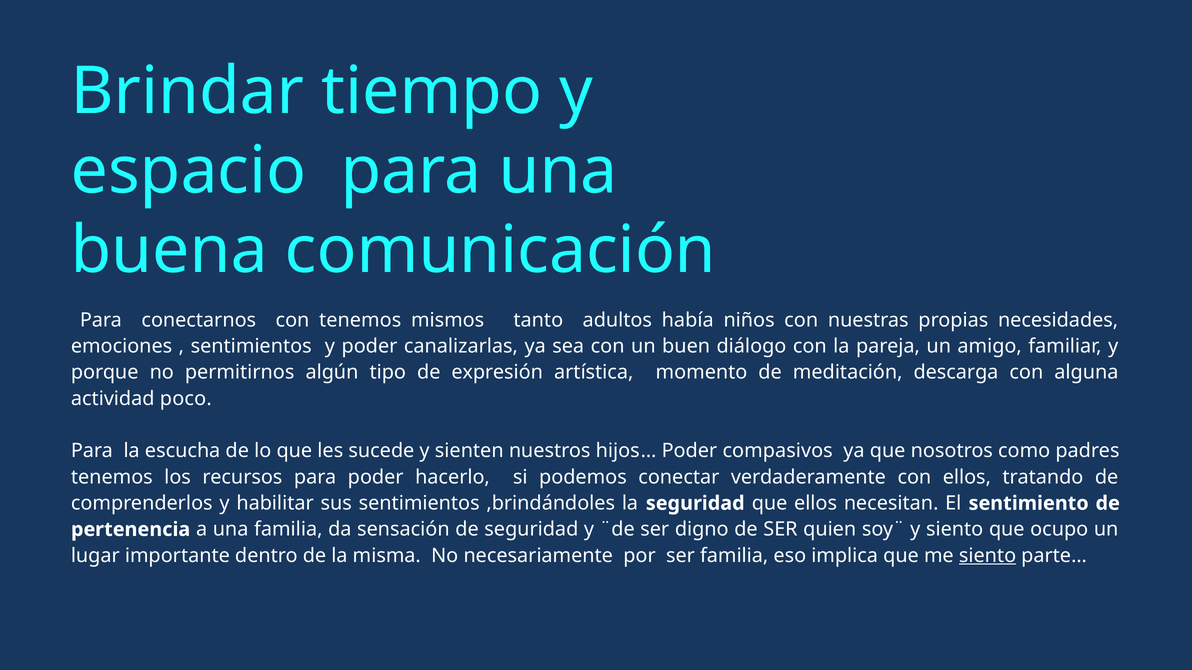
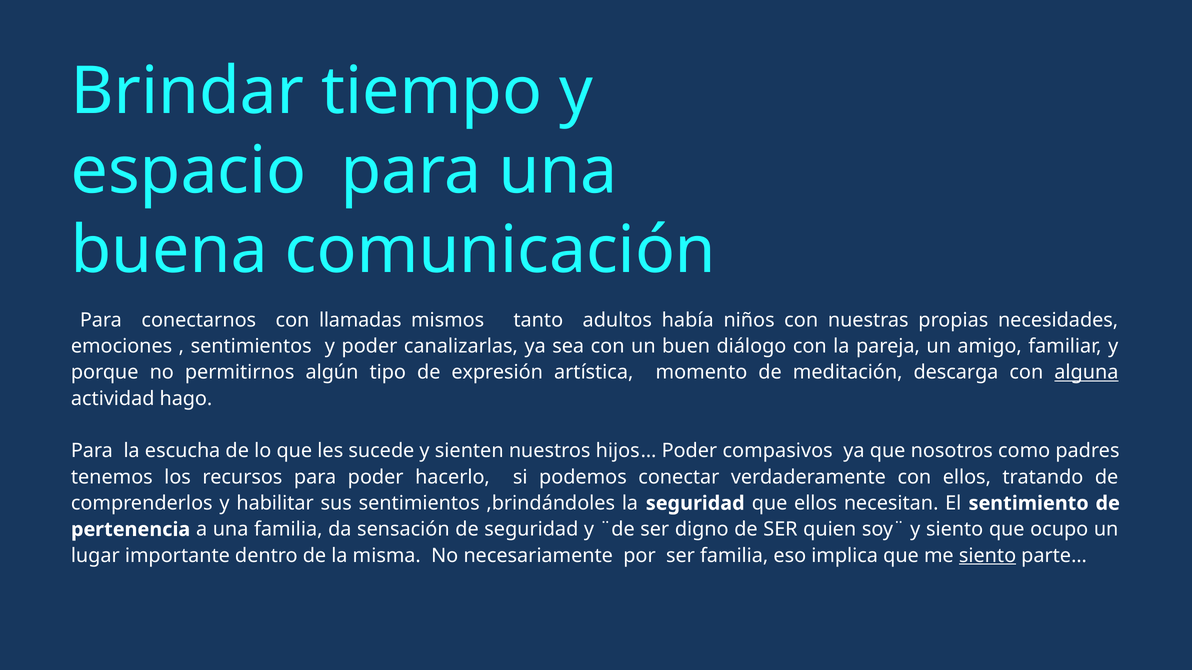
con tenemos: tenemos -> llamadas
alguna underline: none -> present
poco: poco -> hago
